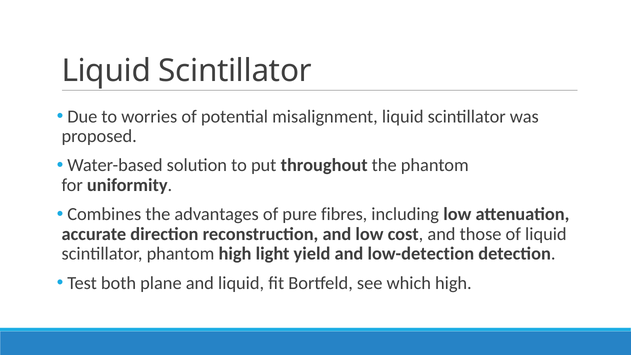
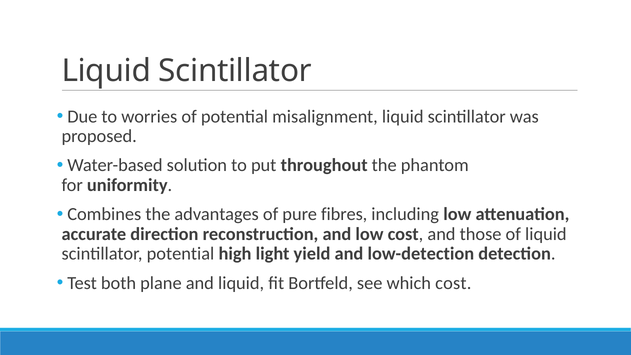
scintillator phantom: phantom -> potential
which high: high -> cost
